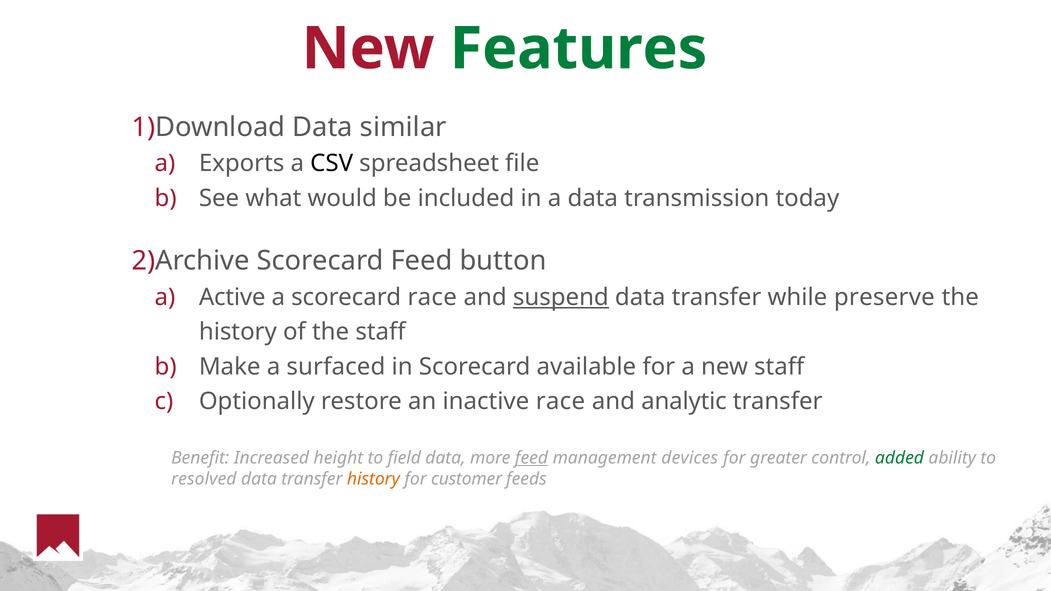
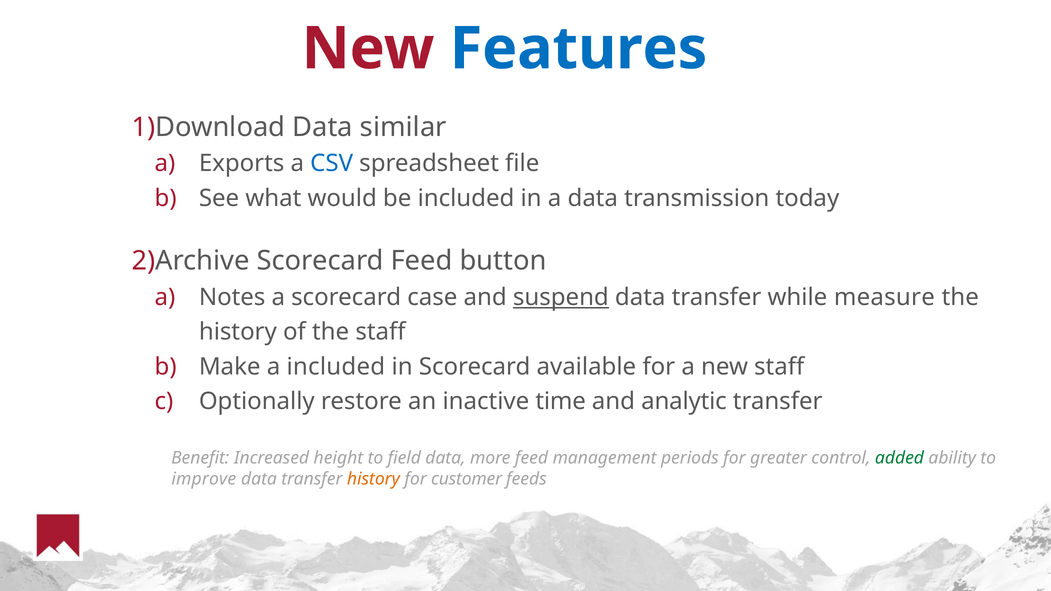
Features colour: green -> blue
CSV colour: black -> blue
Active: Active -> Notes
scorecard race: race -> case
preserve: preserve -> measure
a surfaced: surfaced -> included
inactive race: race -> time
feed at (532, 458) underline: present -> none
devices: devices -> periods
resolved: resolved -> improve
